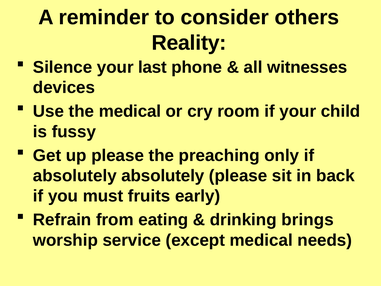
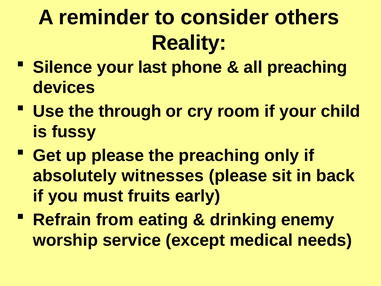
all witnesses: witnesses -> preaching
the medical: medical -> through
absolutely absolutely: absolutely -> witnesses
brings: brings -> enemy
